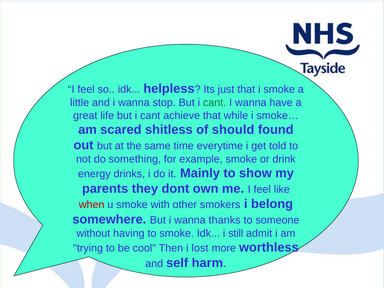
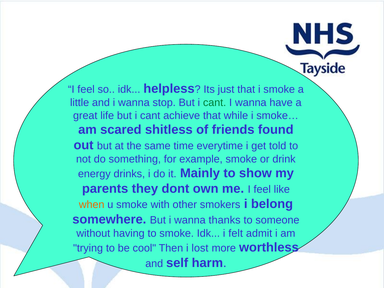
should: should -> friends
when colour: red -> orange
still: still -> felt
